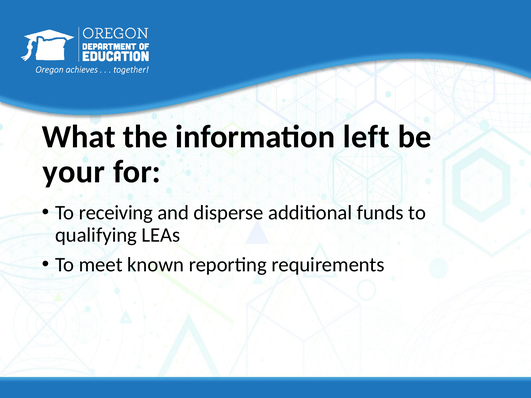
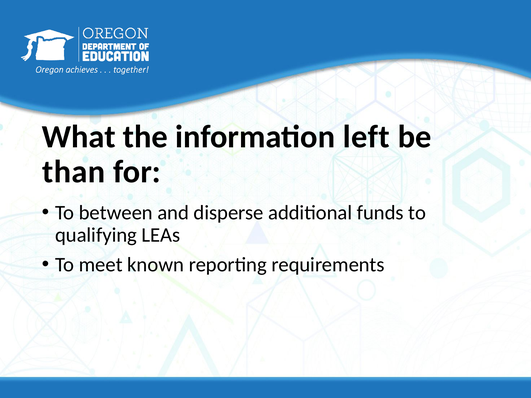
your: your -> than
receiving: receiving -> between
